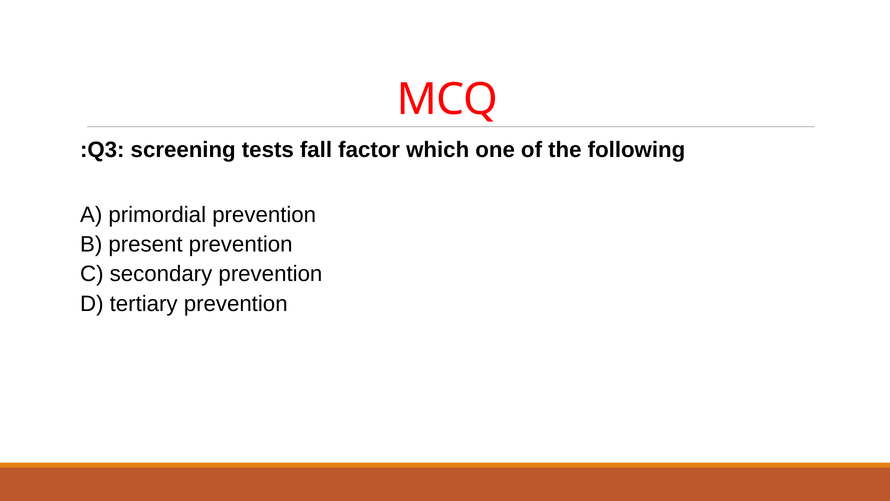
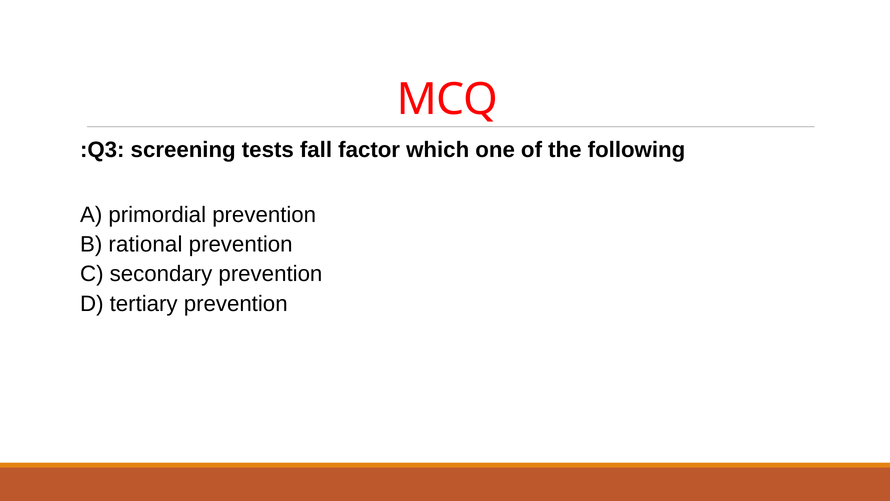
present: present -> rational
